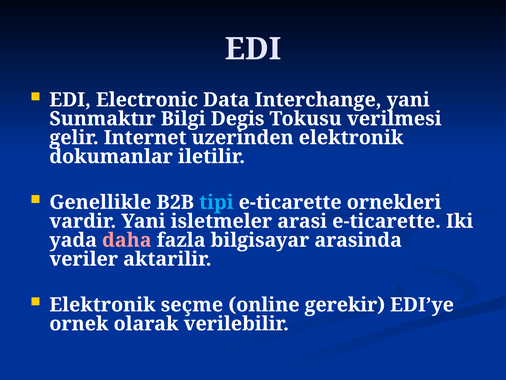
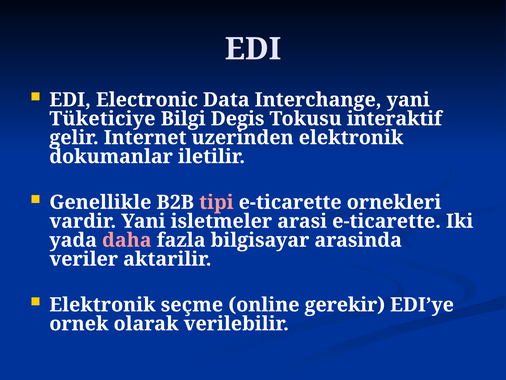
Sunmaktır: Sunmaktır -> Tüketiciye
verilmesi: verilmesi -> interaktif
tipi colour: light blue -> pink
